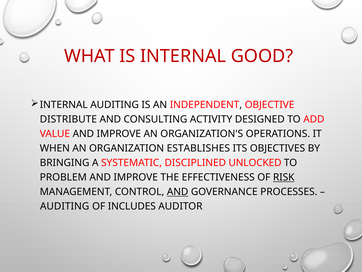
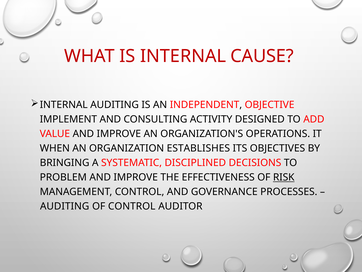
GOOD: GOOD -> CAUSE
DISTRIBUTE: DISTRIBUTE -> IMPLEMENT
UNLOCKED: UNLOCKED -> DECISIONS
AND at (178, 192) underline: present -> none
OF INCLUDES: INCLUDES -> CONTROL
